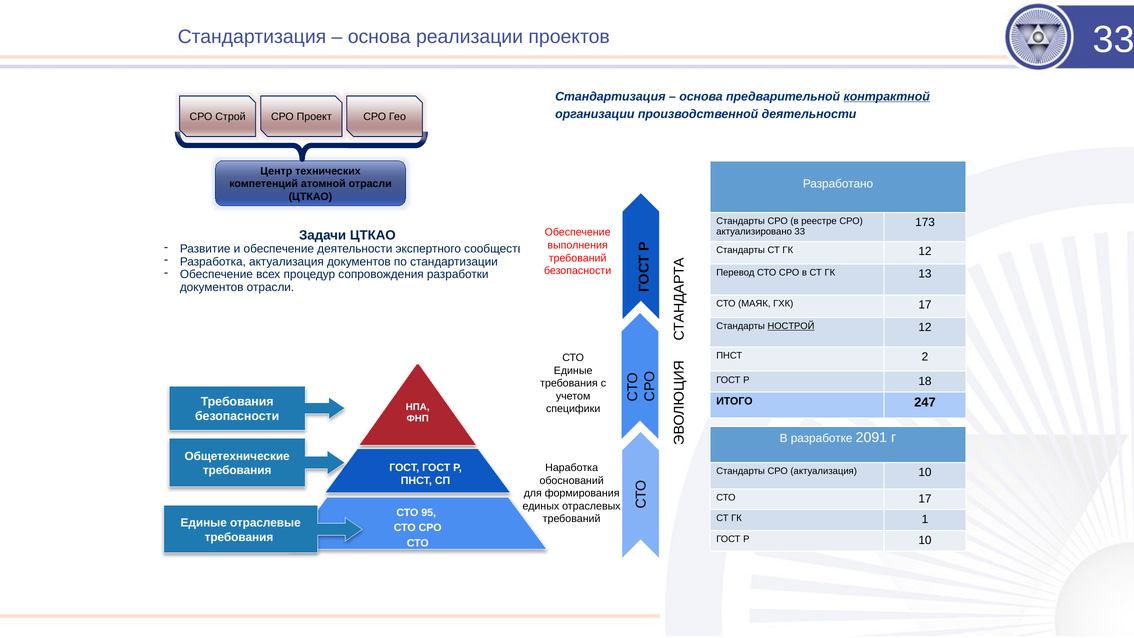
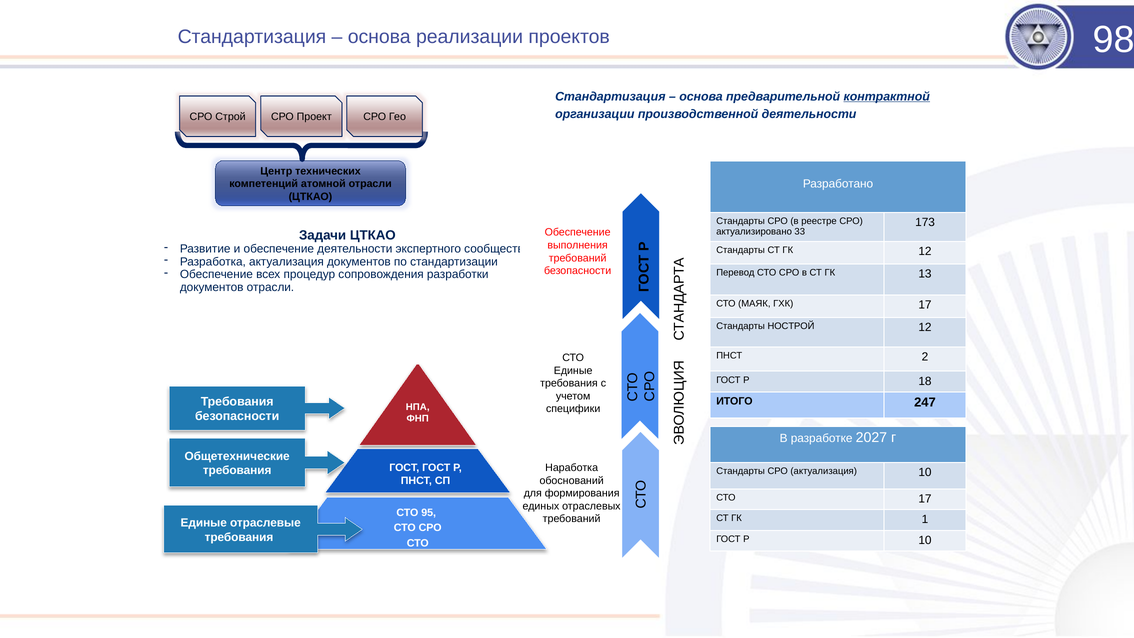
проектов 33: 33 -> 98
НОСТРОЙ underline: present -> none
2091: 2091 -> 2027
